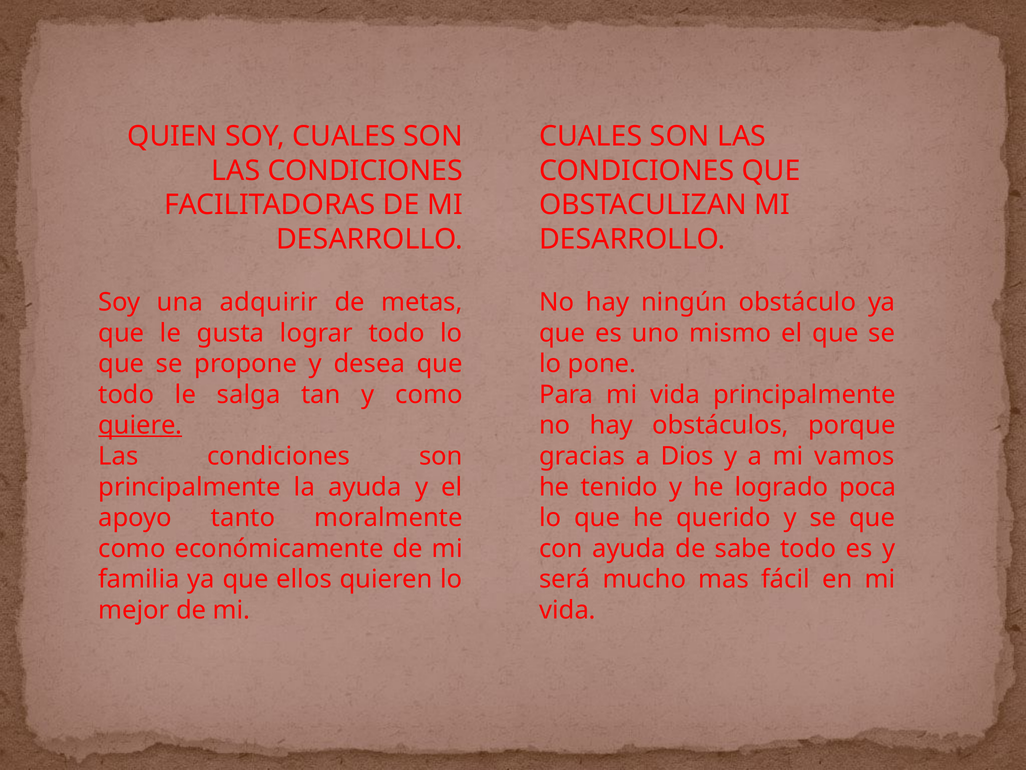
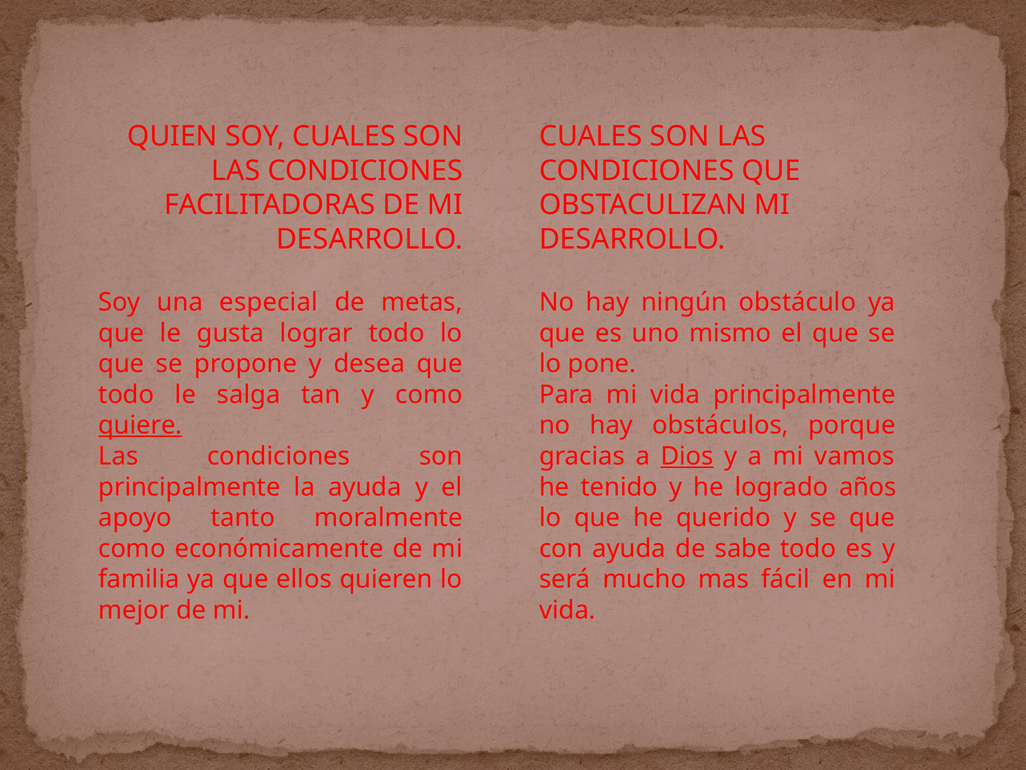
adquirir: adquirir -> especial
Dios underline: none -> present
poca: poca -> años
